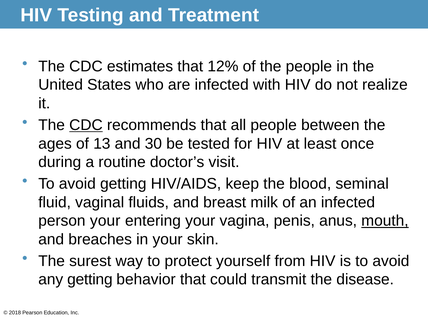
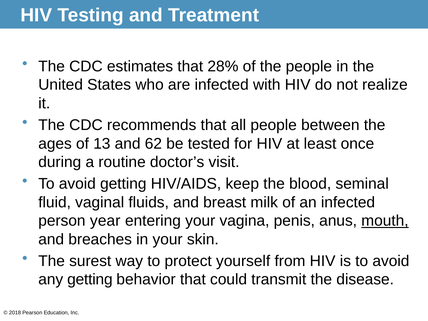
12%: 12% -> 28%
CDC at (86, 125) underline: present -> none
30: 30 -> 62
person your: your -> year
